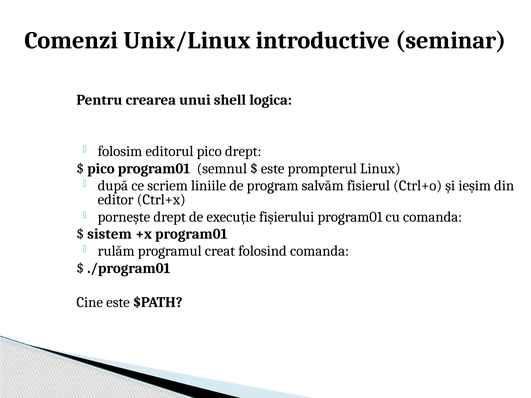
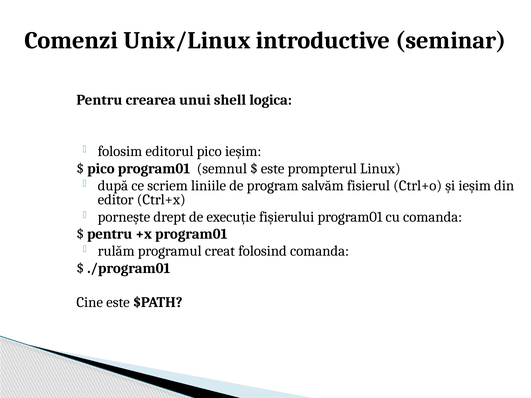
pico drept: drept -> ieșim
sistem at (110, 234): sistem -> pentru
